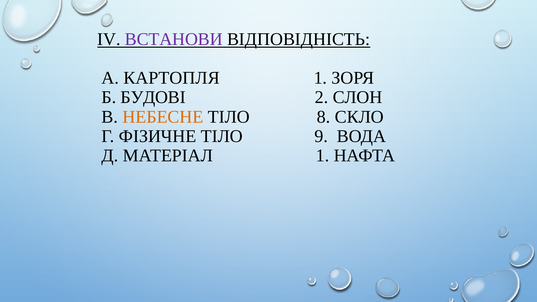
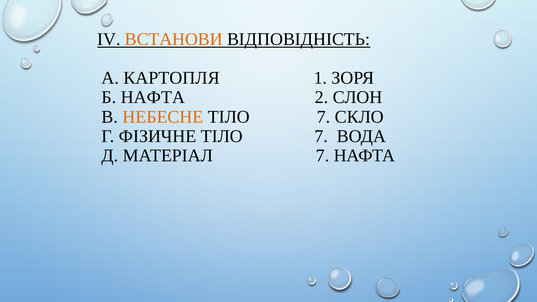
ВСТАНОВИ colour: purple -> orange
Б БУДОВІ: БУДОВІ -> НАФТА
8 at (324, 117): 8 -> 7
ФІЗИЧНЕ ТІЛО 9: 9 -> 7
МАТЕРІАЛ 1: 1 -> 7
